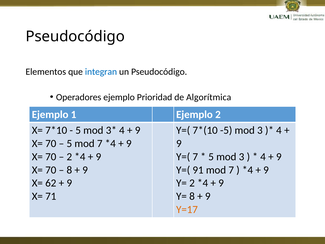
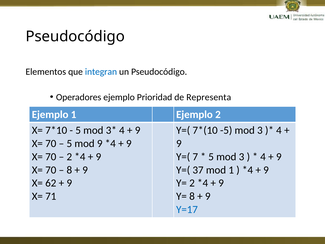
Algorítmica: Algorítmica -> Representa
5 mod 7: 7 -> 9
91: 91 -> 37
7 at (231, 170): 7 -> 1
Y=17 colour: orange -> blue
